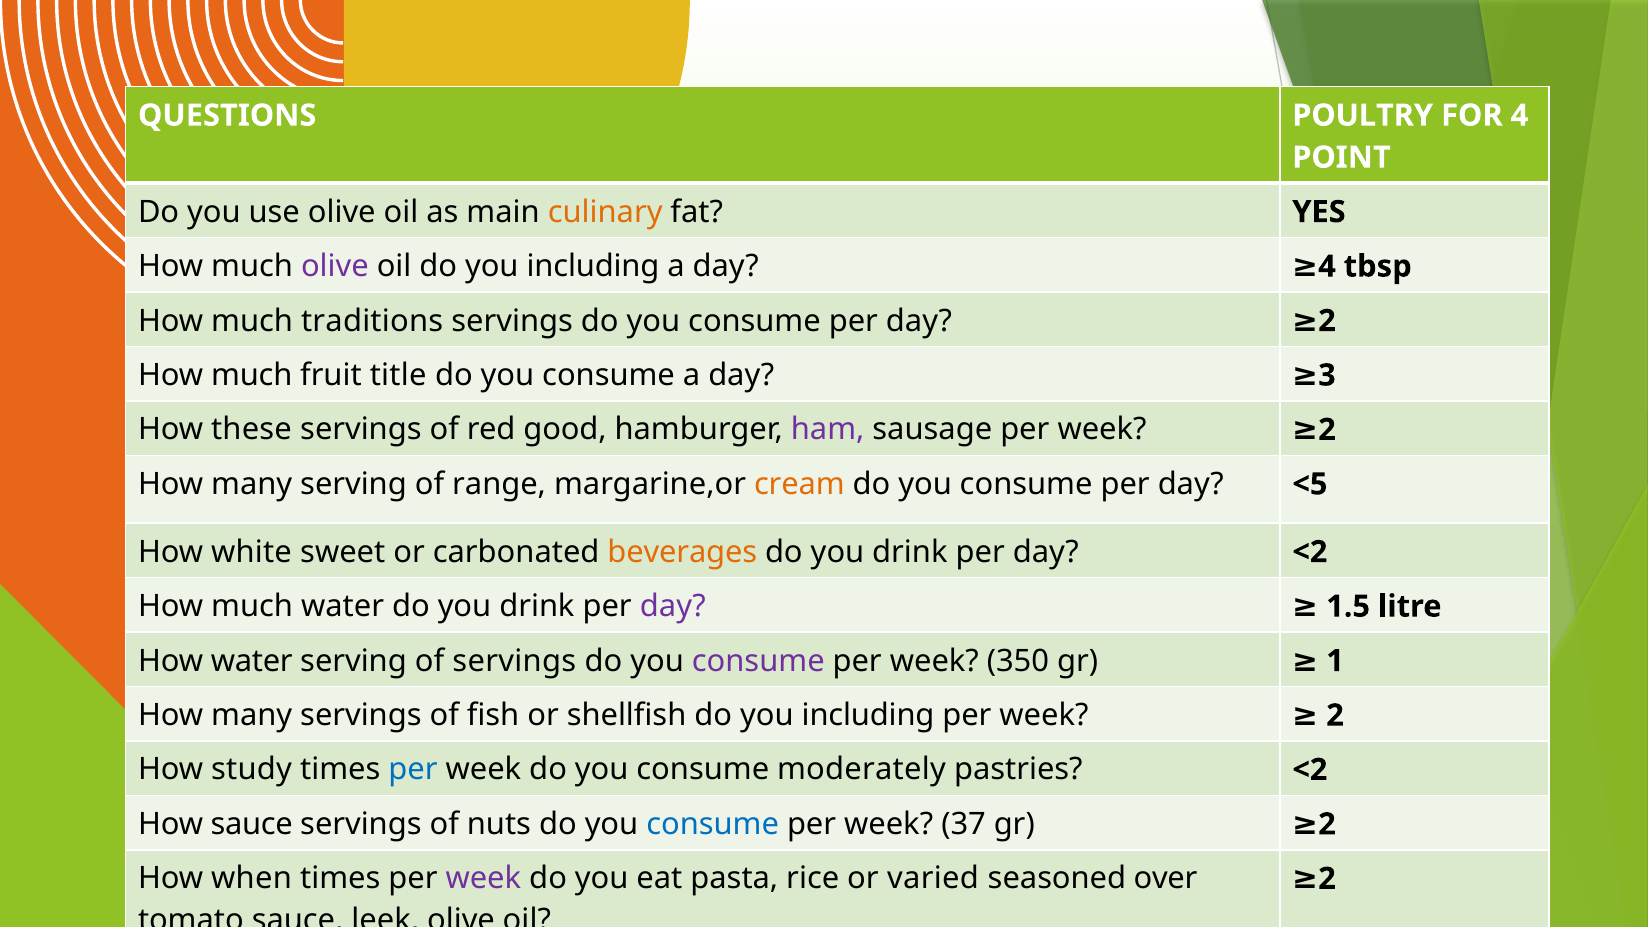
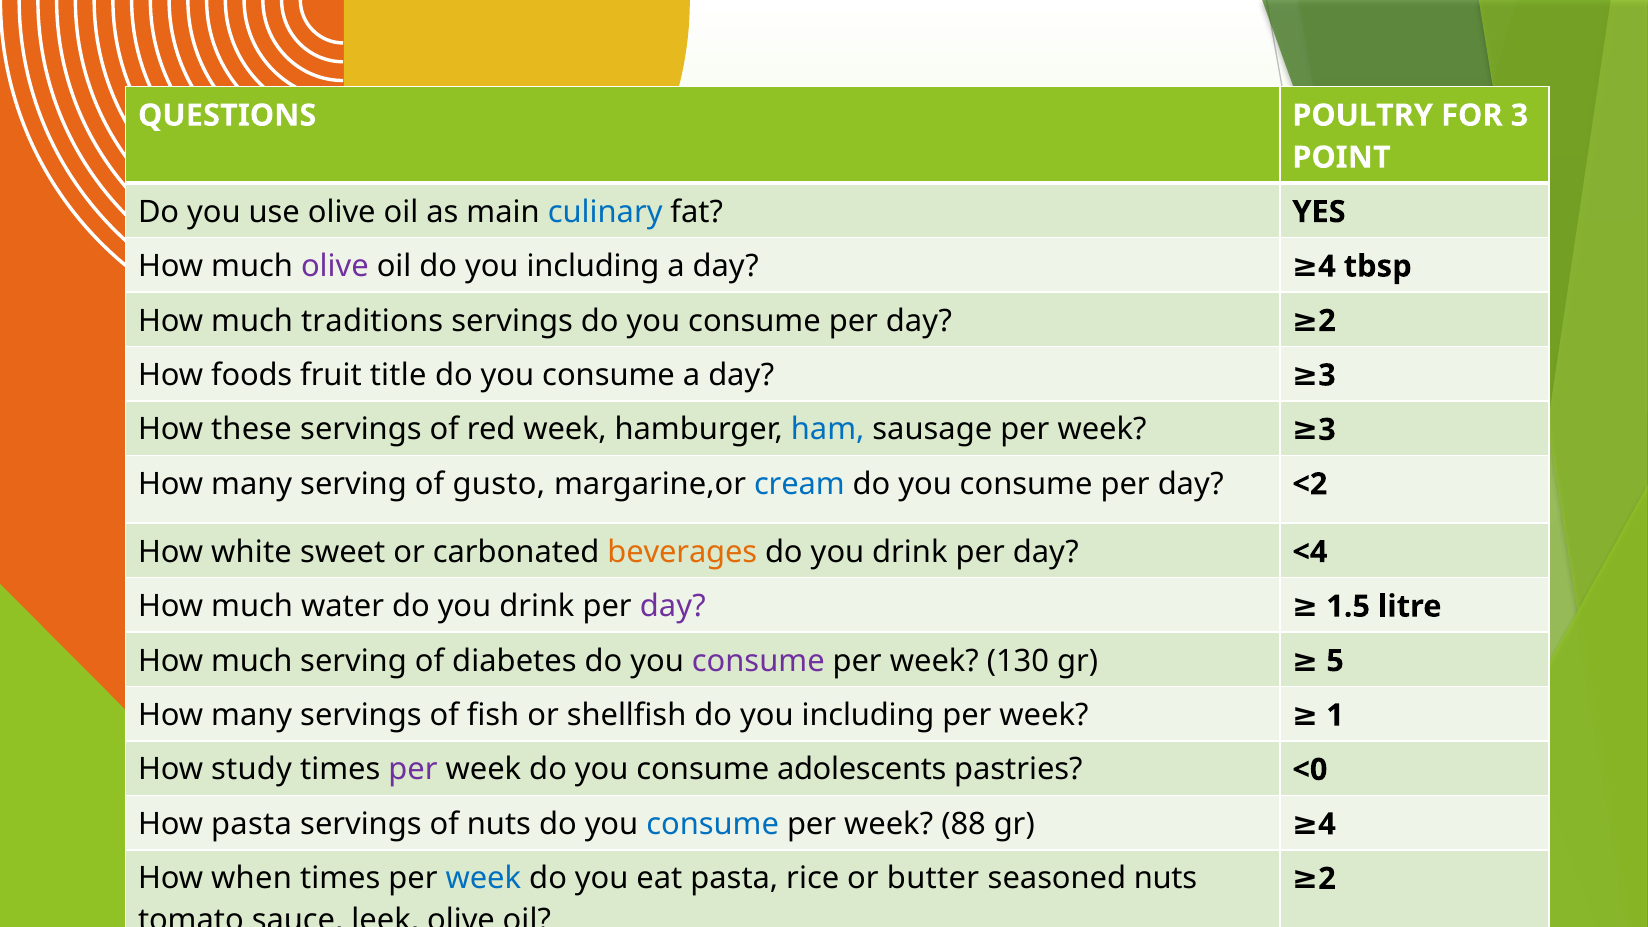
FOR 4: 4 -> 3
culinary colour: orange -> blue
much at (252, 375): much -> foods
red good: good -> week
ham colour: purple -> blue
2 at (1327, 430): 2 -> 3
range: range -> gusto
cream colour: orange -> blue
<5: <5 -> <2
day <2: <2 -> <4
water at (252, 661): water -> much
of servings: servings -> diabetes
350: 350 -> 130
1: 1 -> 5
2 at (1335, 715): 2 -> 1
per at (413, 770) colour: blue -> purple
moderately: moderately -> adolescents
pastries <2: <2 -> <0
How sauce: sauce -> pasta
37: 37 -> 88
2 at (1327, 824): 2 -> 4
week at (483, 879) colour: purple -> blue
varied: varied -> butter
seasoned over: over -> nuts
